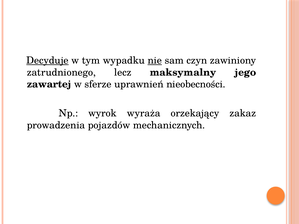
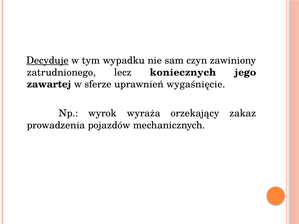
nie underline: present -> none
maksymalny: maksymalny -> koniecznych
nieobecności: nieobecności -> wygaśnięcie
